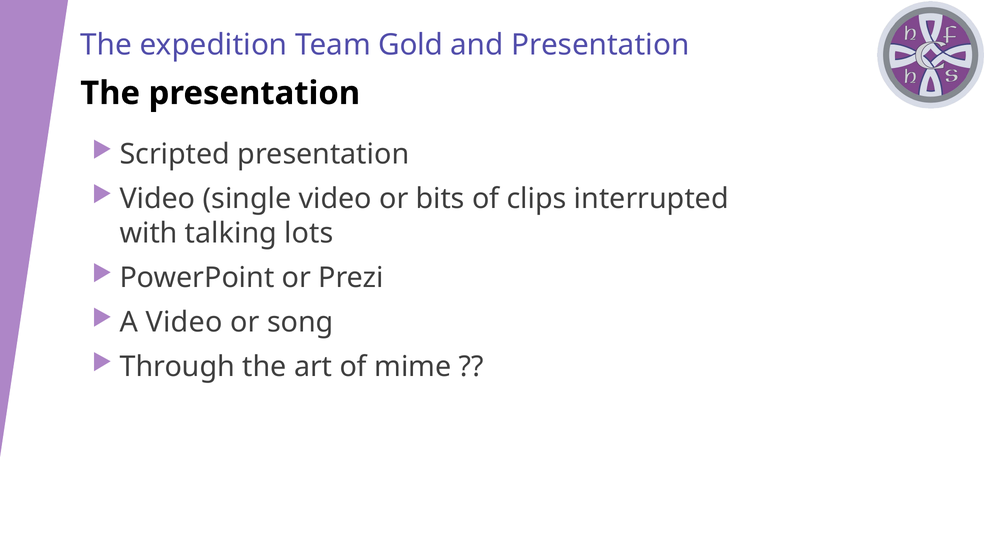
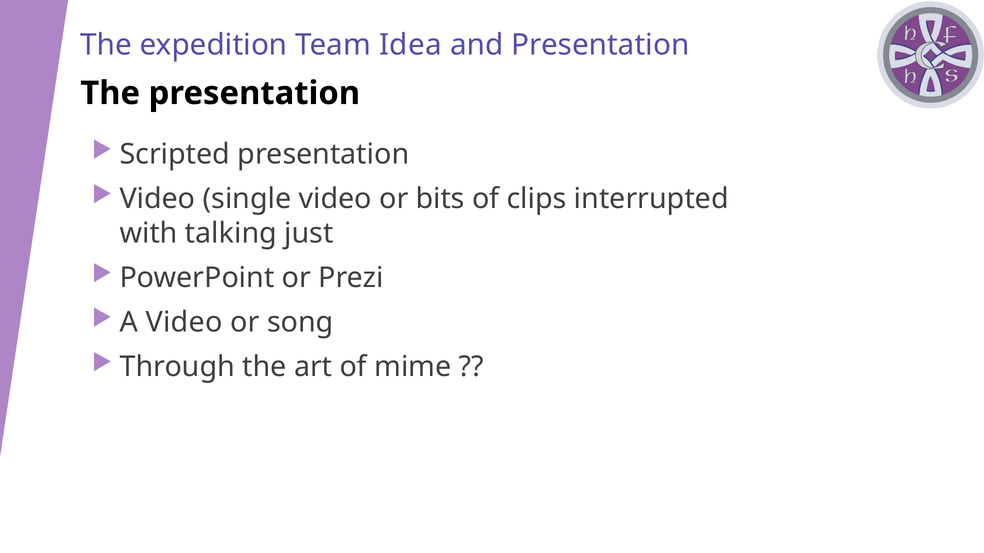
Gold: Gold -> Idea
lots: lots -> just
